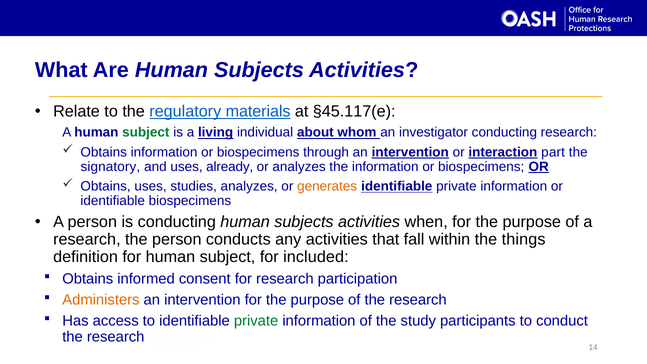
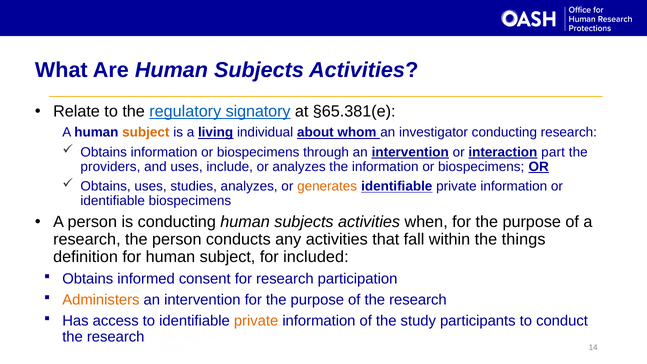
materials: materials -> signatory
§45.117(e: §45.117(e -> §65.381(e
subject at (146, 132) colour: green -> orange
signatory: signatory -> providers
already: already -> include
private at (256, 321) colour: green -> orange
